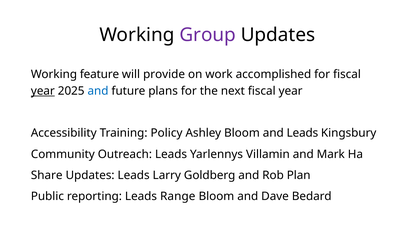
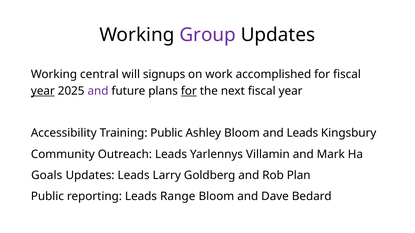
feature: feature -> central
provide: provide -> signups
and at (98, 91) colour: blue -> purple
for at (189, 91) underline: none -> present
Training Policy: Policy -> Public
Share: Share -> Goals
